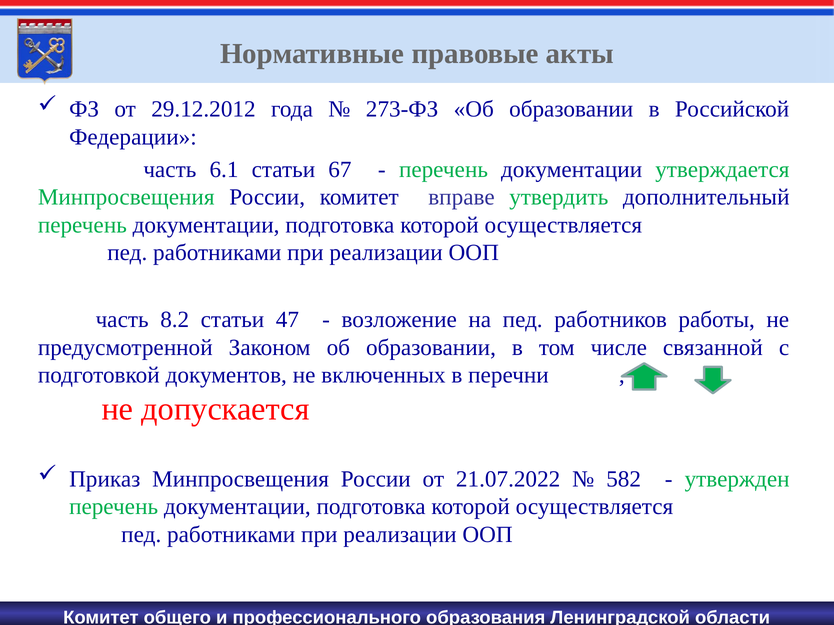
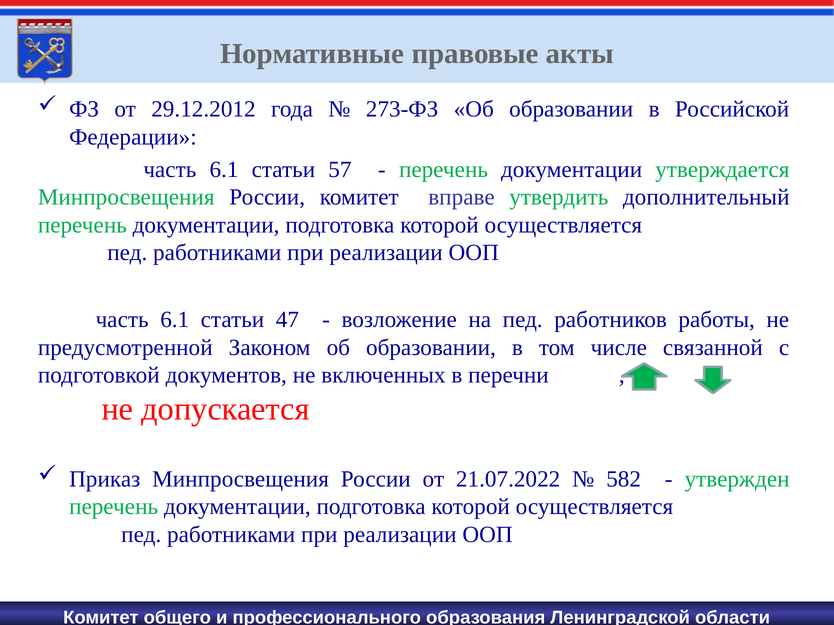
67: 67 -> 57
8.2 at (175, 320): 8.2 -> 6.1
